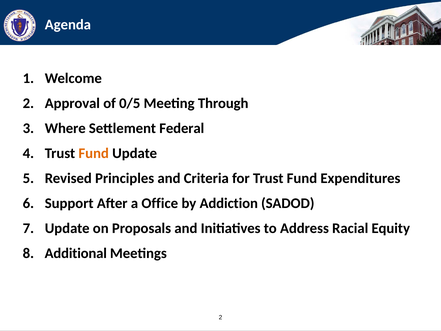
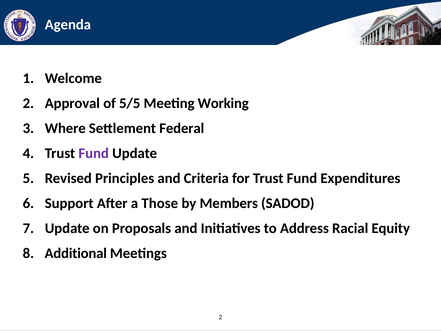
0/5: 0/5 -> 5/5
Through: Through -> Working
Fund at (94, 153) colour: orange -> purple
Office: Office -> Those
Addiction: Addiction -> Members
